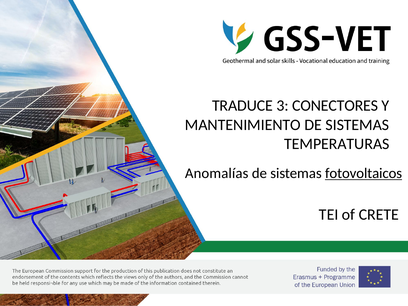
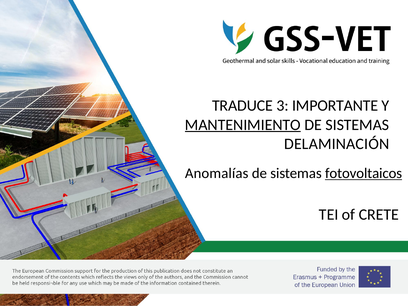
CONECTORES: CONECTORES -> IMPORTANTE
MANTENIMIENTO underline: none -> present
TEMPERATURAS: TEMPERATURAS -> DELAMINACIÓN
